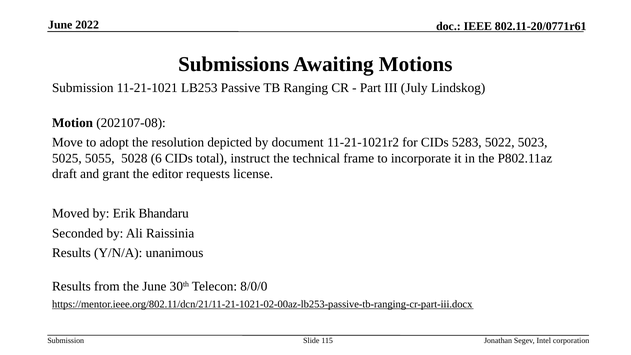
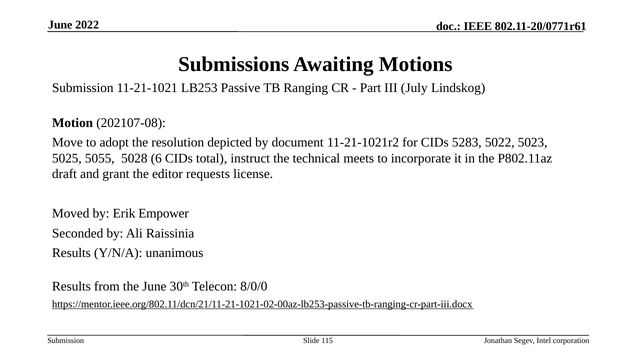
frame: frame -> meets
Bhandaru: Bhandaru -> Empower
